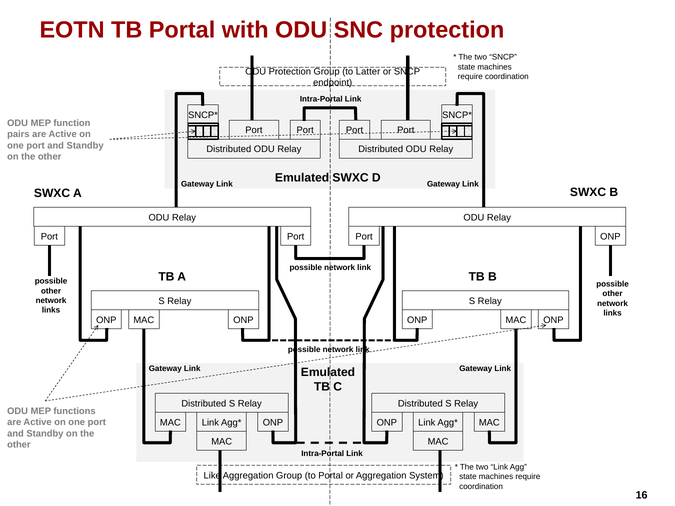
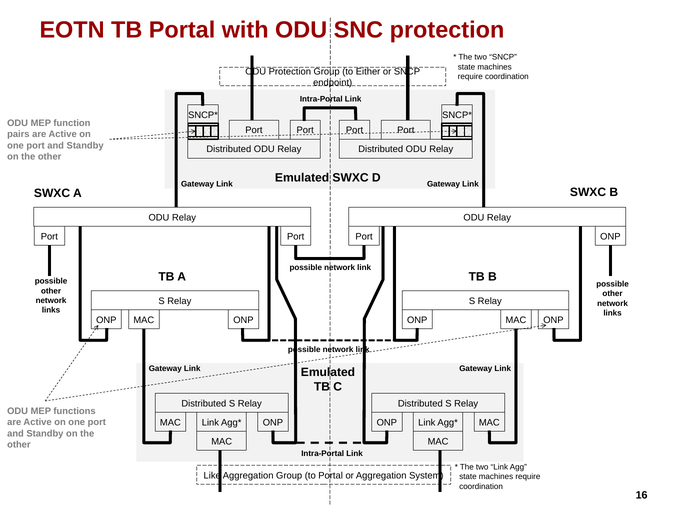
Latter: Latter -> Either
